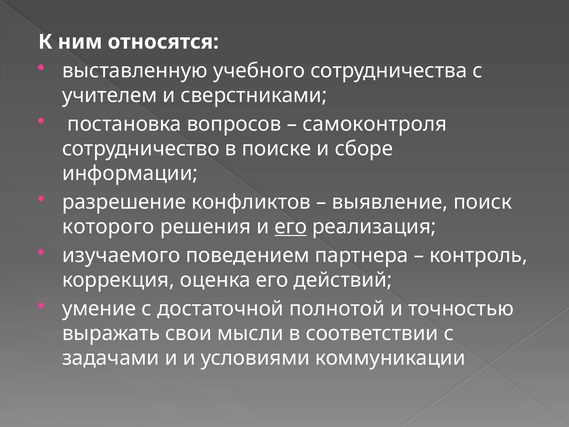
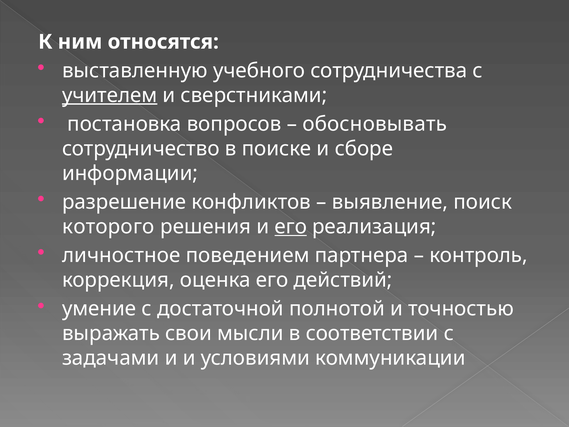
учителем underline: none -> present
самоконтроля: самоконтроля -> обосновывать
изучаемого: изучаемого -> личностное
